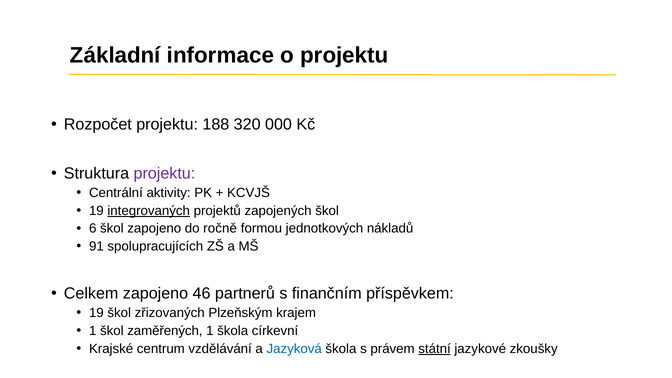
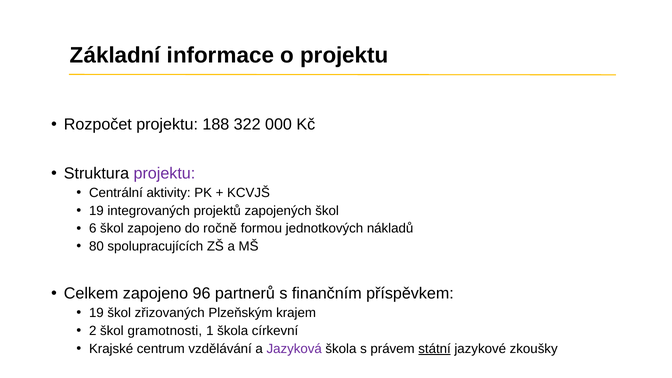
320: 320 -> 322
integrovaných underline: present -> none
91: 91 -> 80
46: 46 -> 96
1 at (93, 331): 1 -> 2
zaměřených: zaměřených -> gramotnosti
Jazyková colour: blue -> purple
